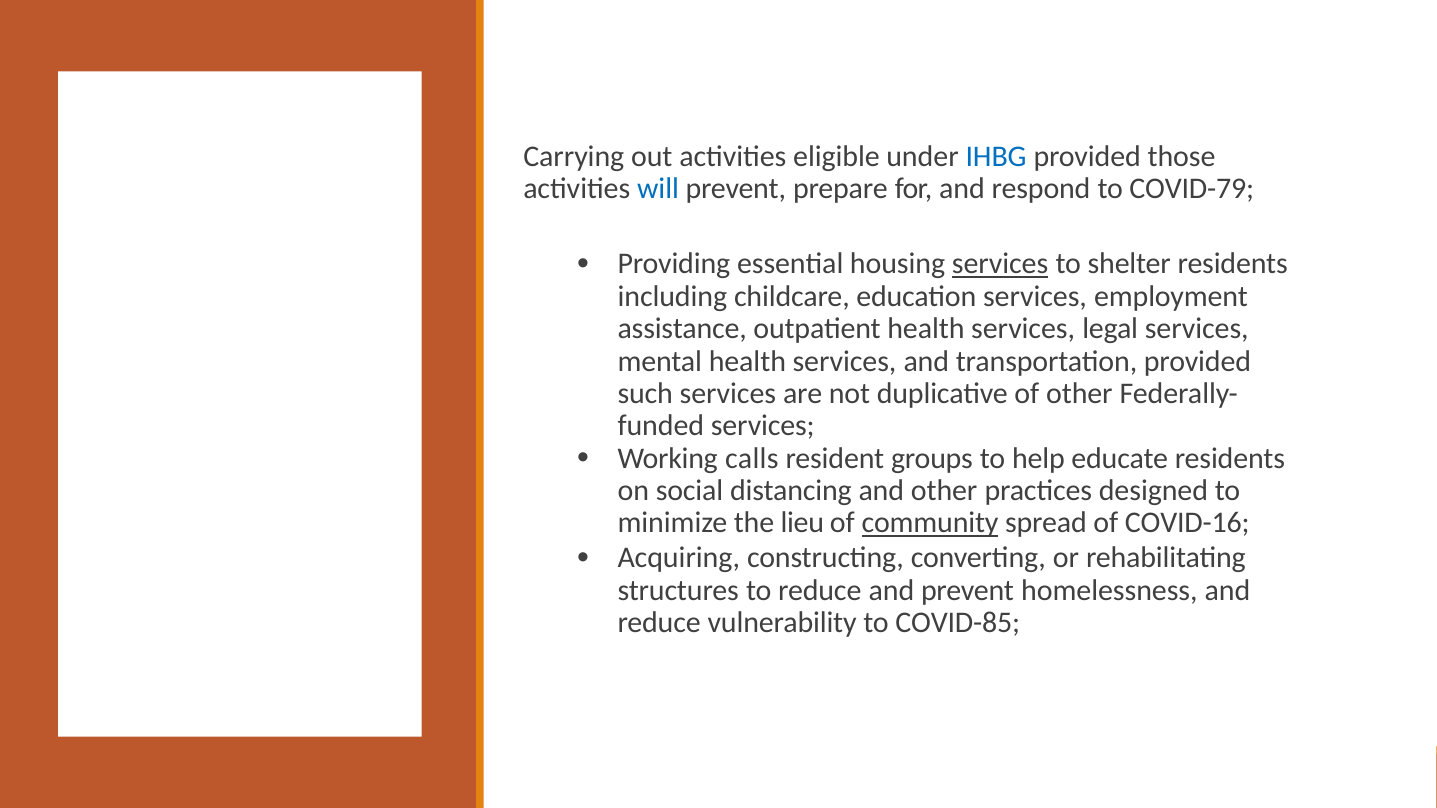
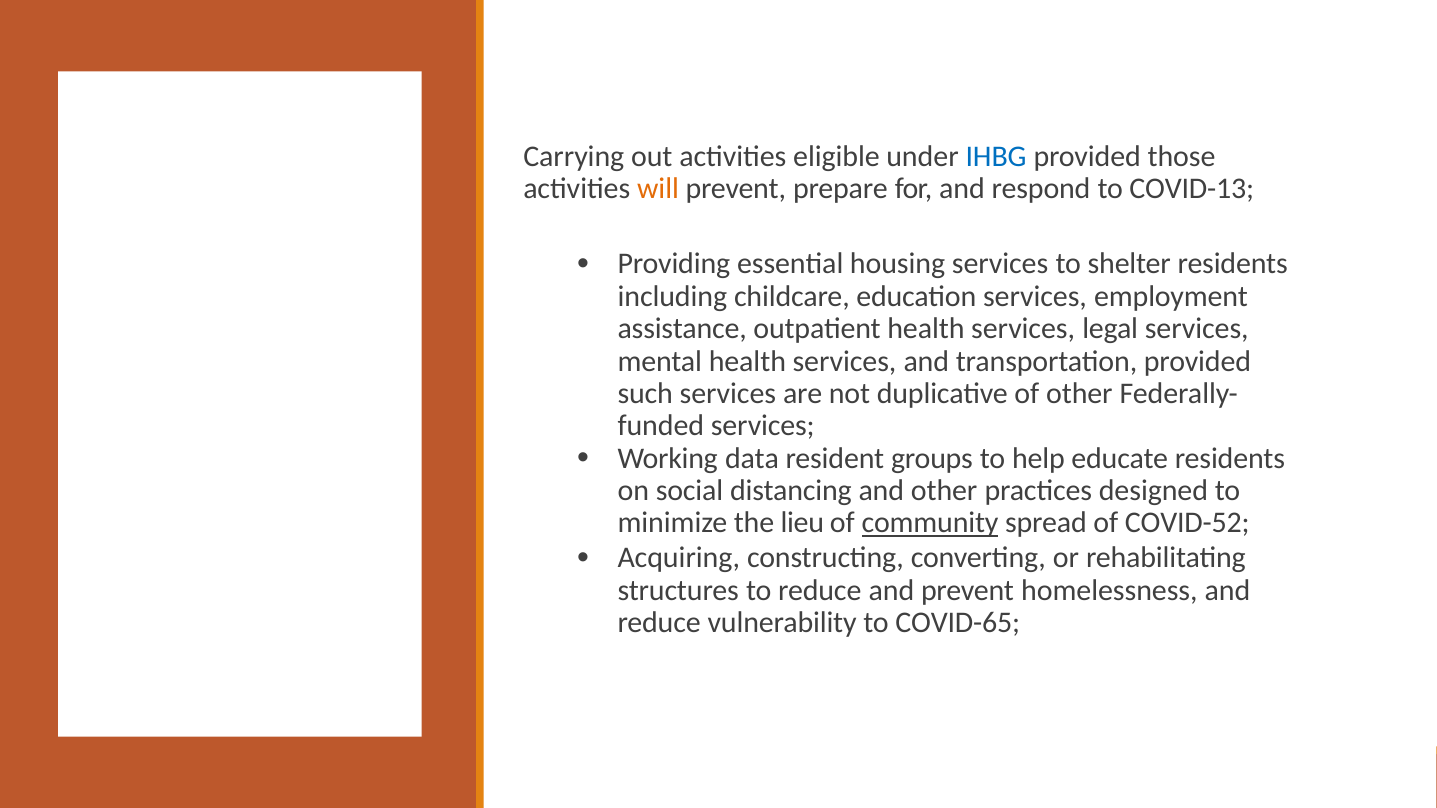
will colour: blue -> orange
COVID-79: COVID-79 -> COVID-13
services at (1000, 264) underline: present -> none
calls: calls -> data
COVID-16: COVID-16 -> COVID-52
COVID-85: COVID-85 -> COVID-65
